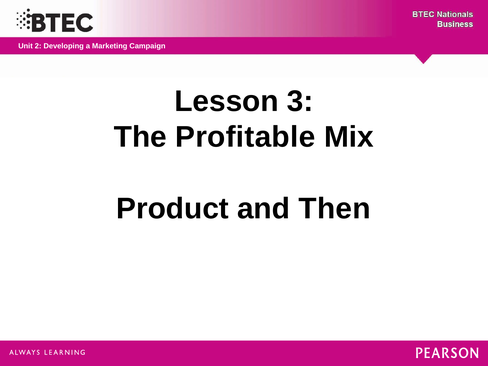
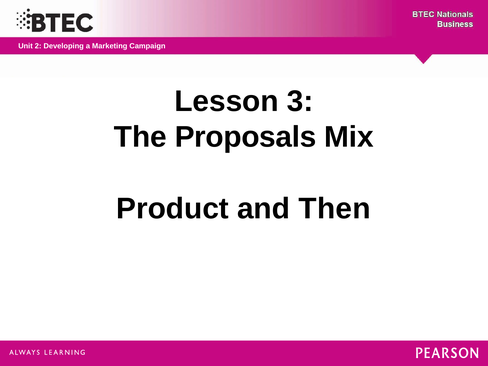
Profitable: Profitable -> Proposals
